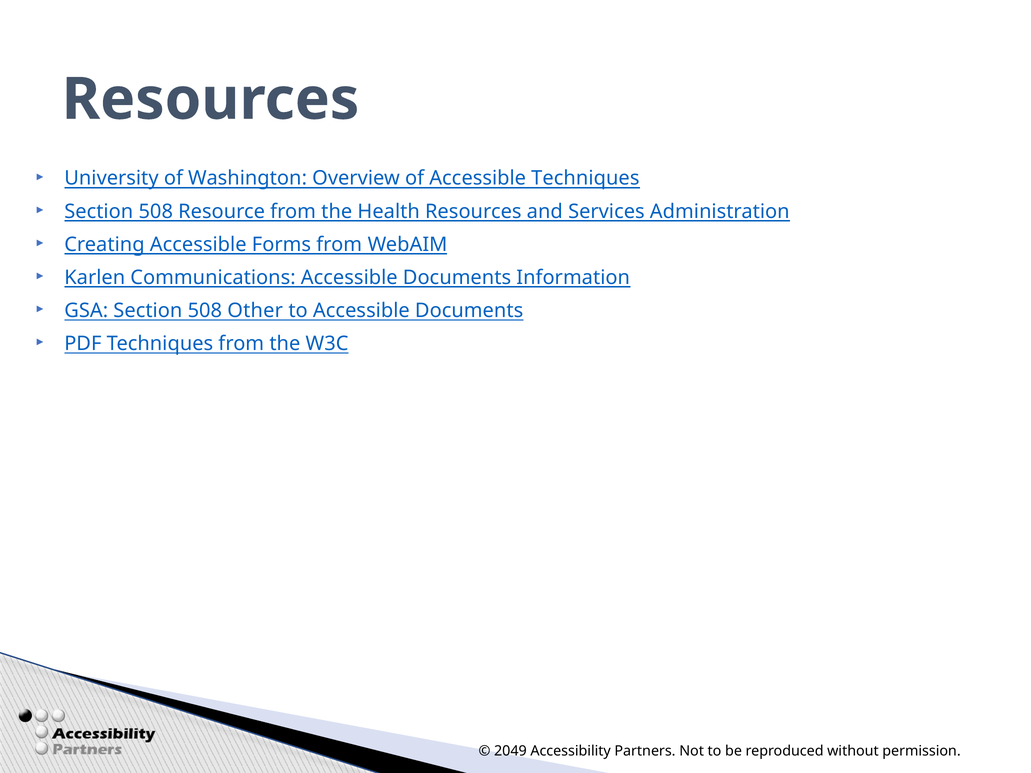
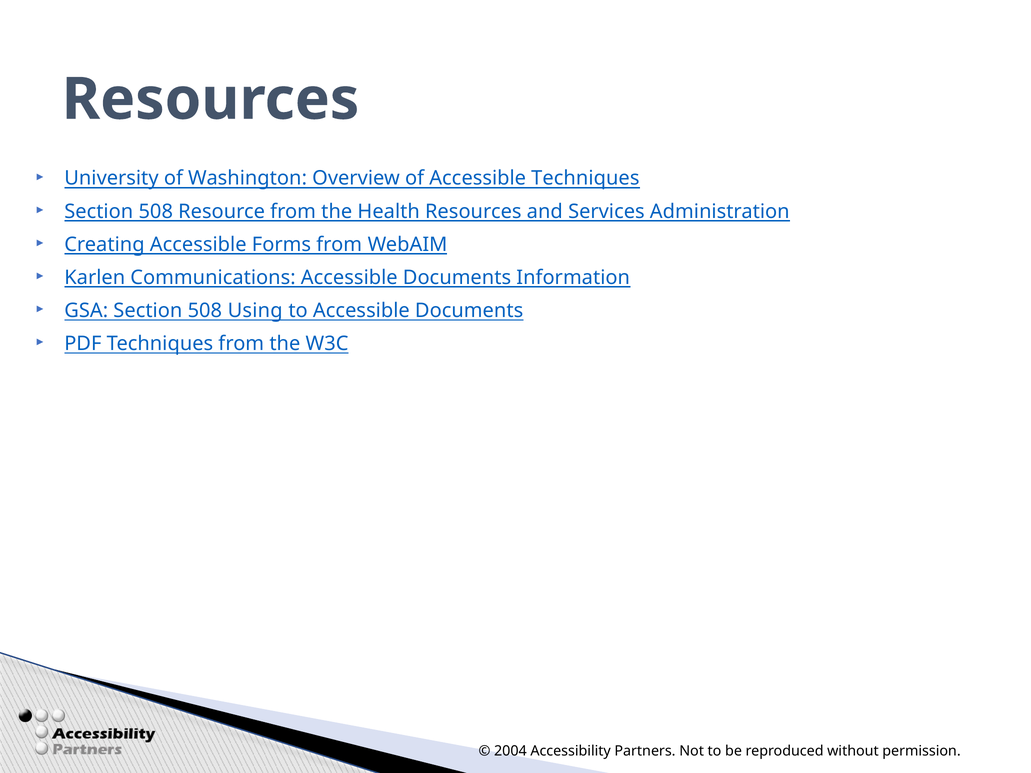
Other: Other -> Using
2049: 2049 -> 2004
